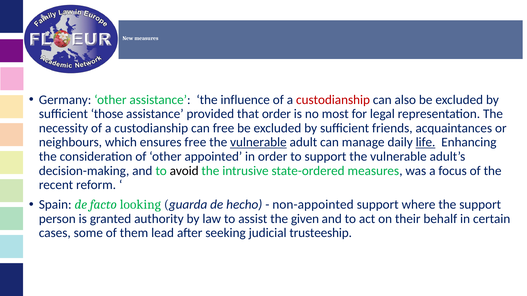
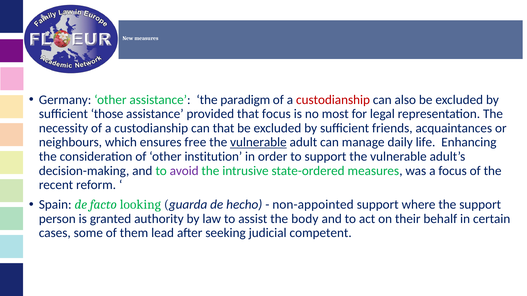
influence: influence -> paradigm
that order: order -> focus
can free: free -> that
life underline: present -> none
appointed: appointed -> institution
avoid colour: black -> purple
given: given -> body
trusteeship: trusteeship -> competent
